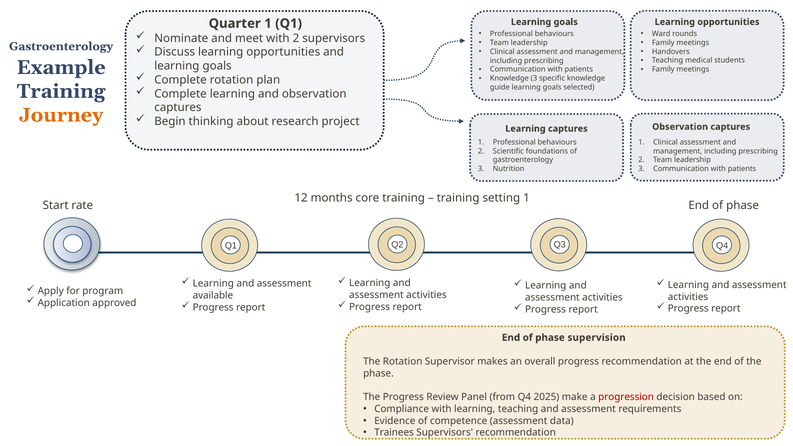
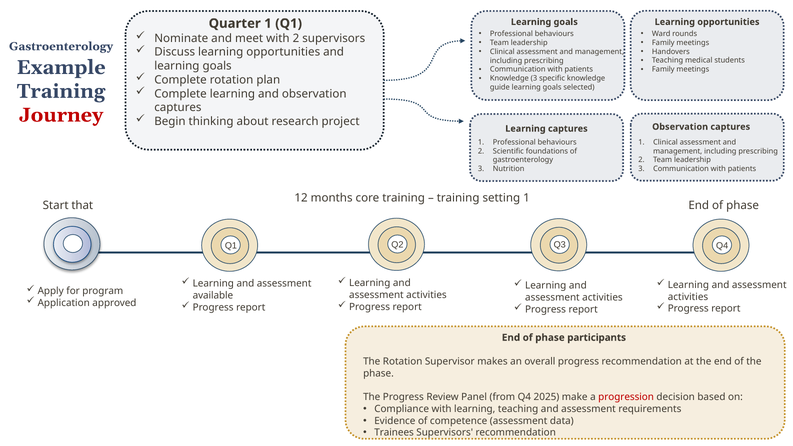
Journey colour: orange -> red
rate: rate -> that
supervision: supervision -> participants
